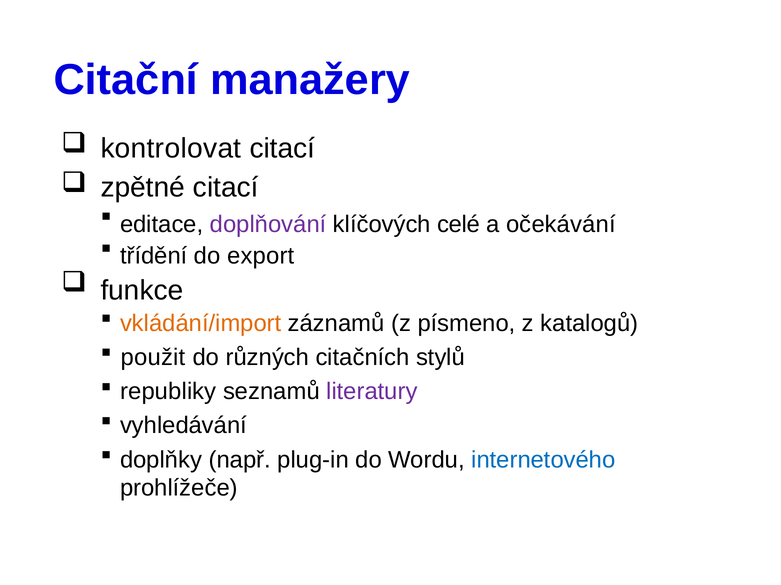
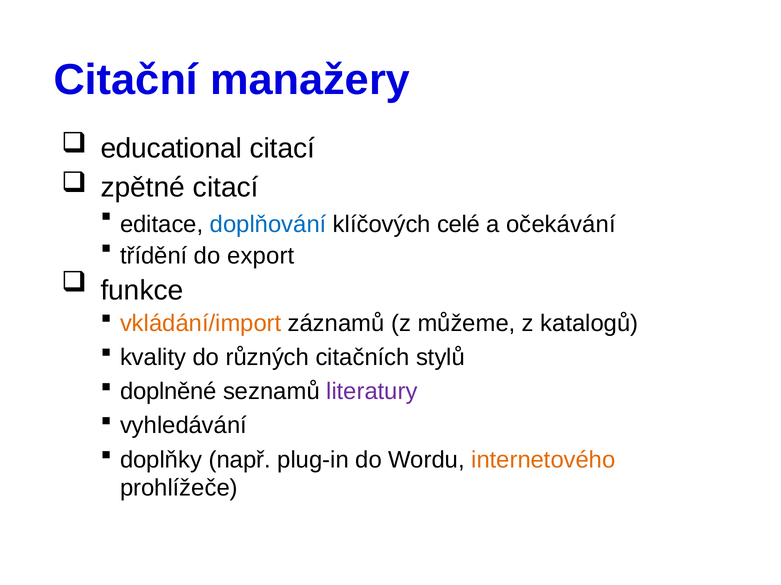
kontrolovat: kontrolovat -> educational
doplňování colour: purple -> blue
písmeno: písmeno -> můžeme
použit: použit -> kvality
republiky: republiky -> doplněné
internetového colour: blue -> orange
